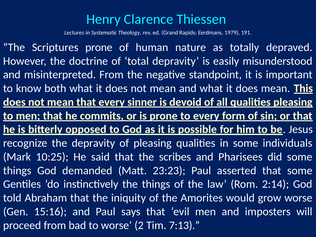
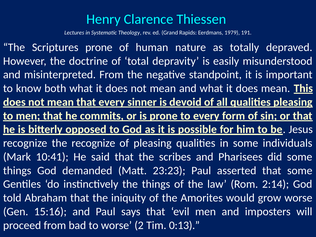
the depravity: depravity -> recognize
10:25: 10:25 -> 10:41
7:13: 7:13 -> 0:13
